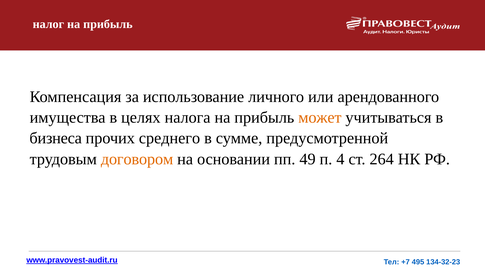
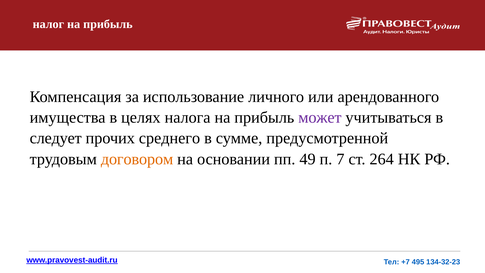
может colour: orange -> purple
бизнеса: бизнеса -> следует
4: 4 -> 7
